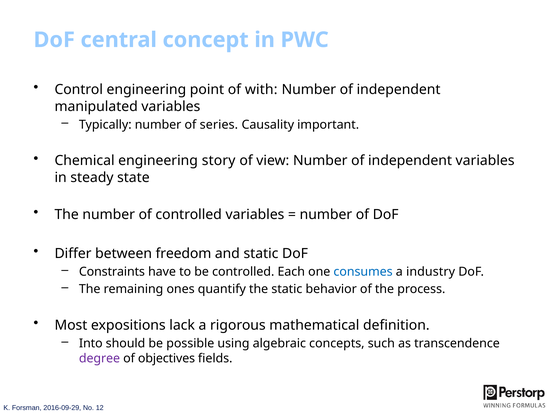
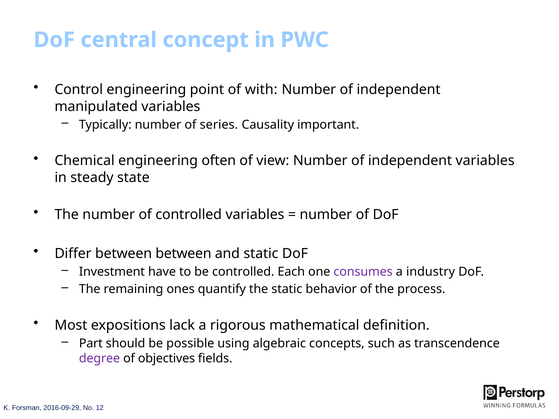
story: story -> often
between freedom: freedom -> between
Constraints: Constraints -> Investment
consumes colour: blue -> purple
Into: Into -> Part
